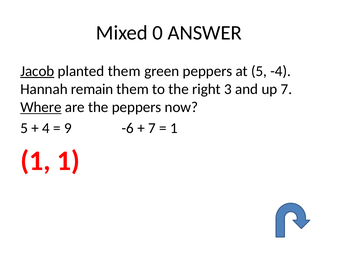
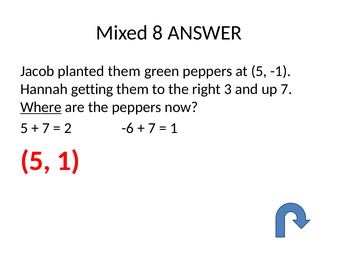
0: 0 -> 8
Jacob underline: present -> none
-4: -4 -> -1
remain: remain -> getting
4 at (46, 128): 4 -> 7
9: 9 -> 2
1 at (35, 160): 1 -> 5
